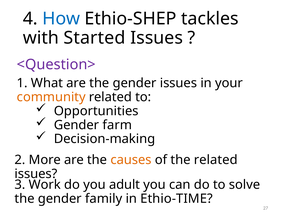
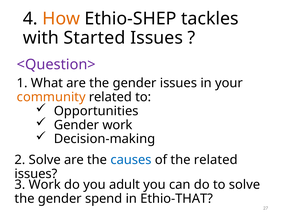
How colour: blue -> orange
Gender farm: farm -> work
2 More: More -> Solve
causes colour: orange -> blue
family: family -> spend
Ethio-TIME: Ethio-TIME -> Ethio-THAT
